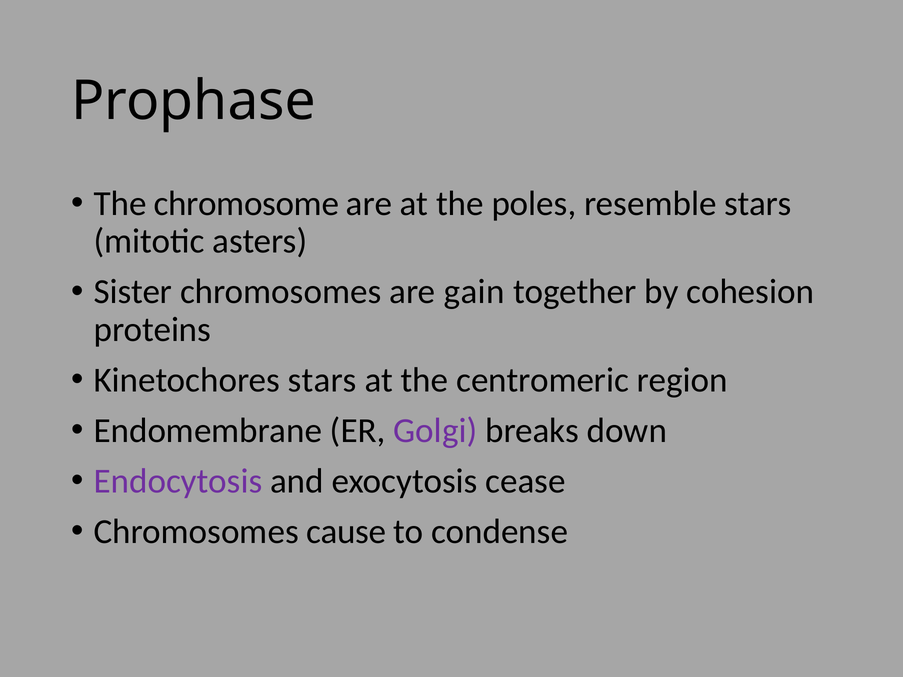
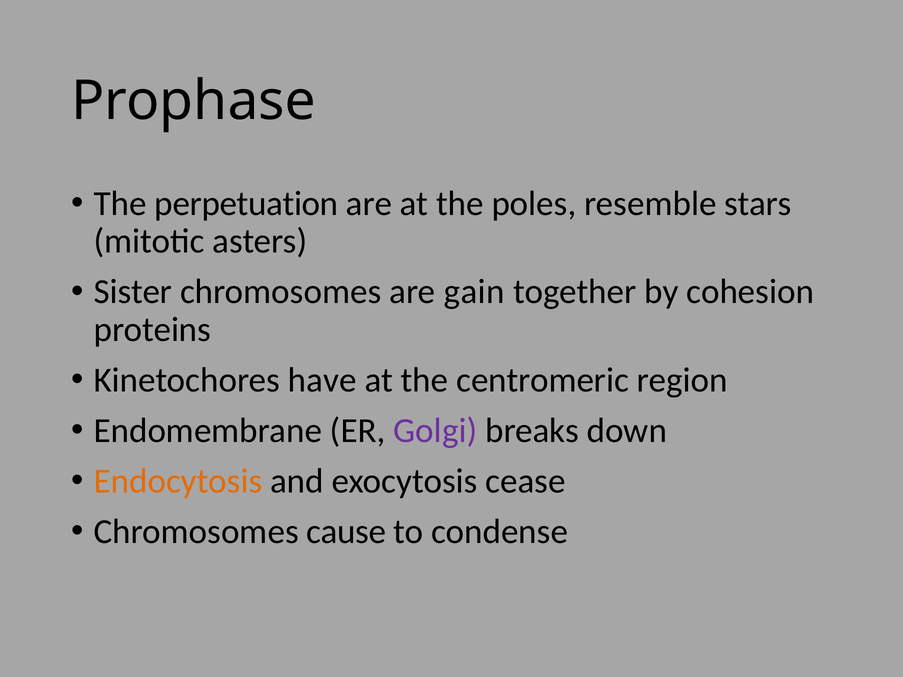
chromosome: chromosome -> perpetuation
Kinetochores stars: stars -> have
Endocytosis colour: purple -> orange
